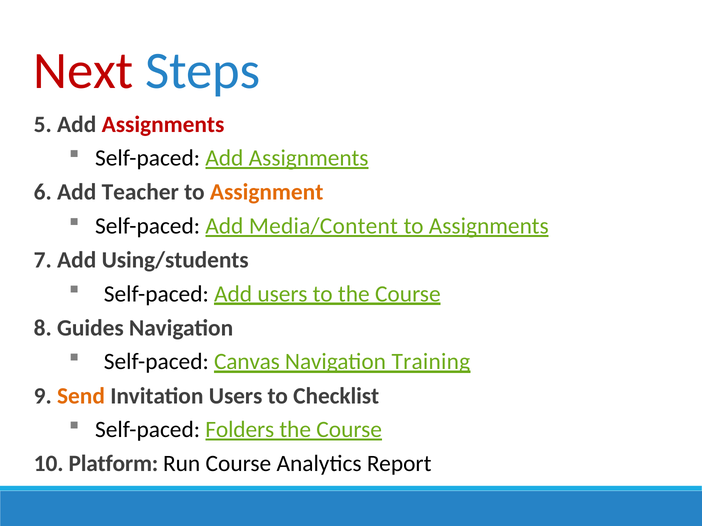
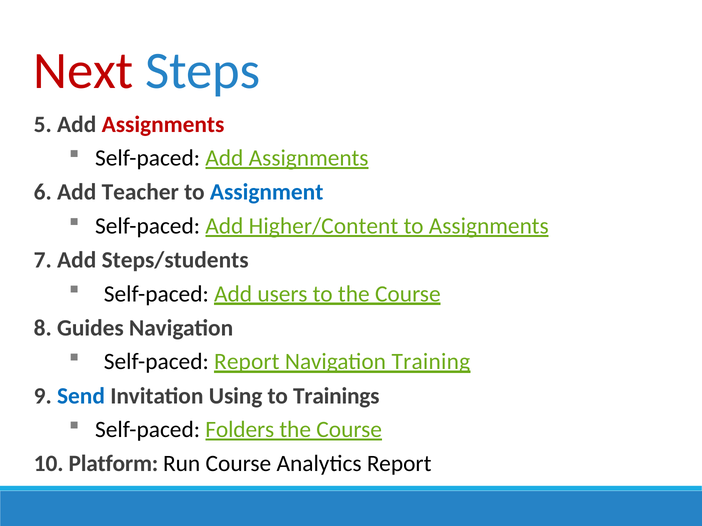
Assignment colour: orange -> blue
Media/Content: Media/Content -> Higher/Content
Using/students: Using/students -> Steps/students
Self-paced Canvas: Canvas -> Report
Send colour: orange -> blue
Invitation Users: Users -> Using
Checklist: Checklist -> Trainings
